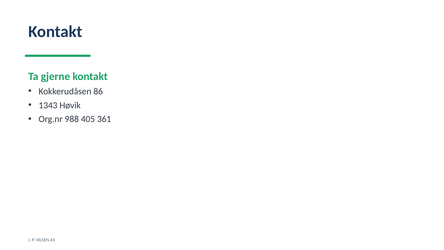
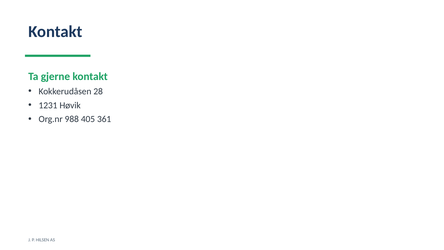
86: 86 -> 28
1343: 1343 -> 1231
